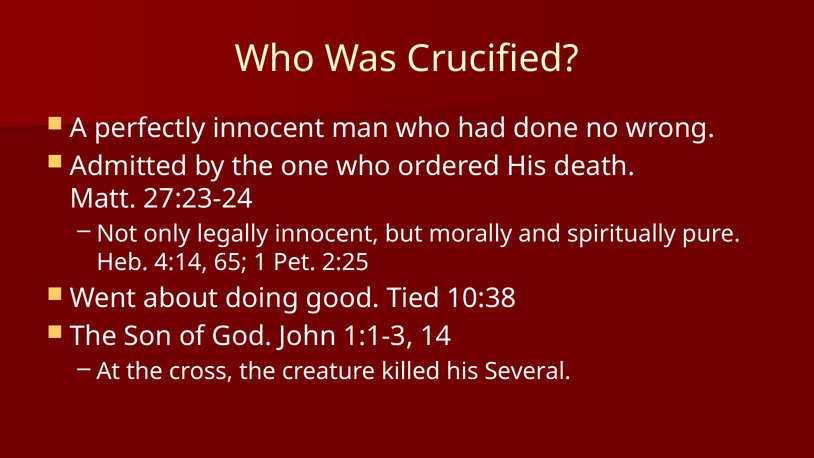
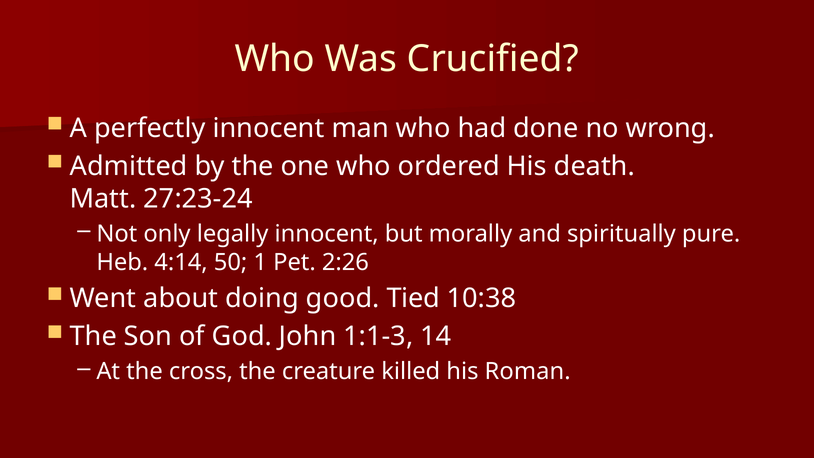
65: 65 -> 50
2:25: 2:25 -> 2:26
Several: Several -> Roman
